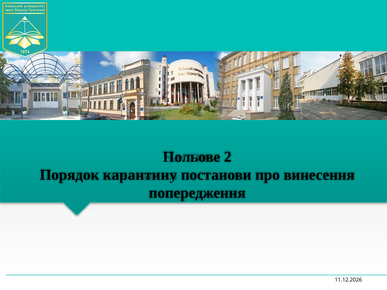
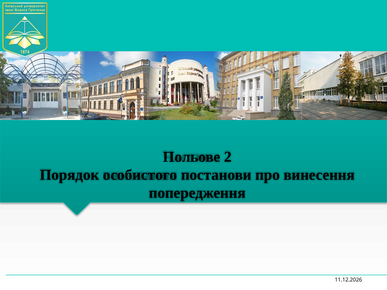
карантину: карантину -> особистого
